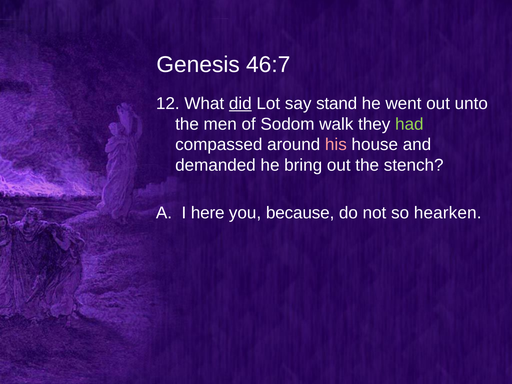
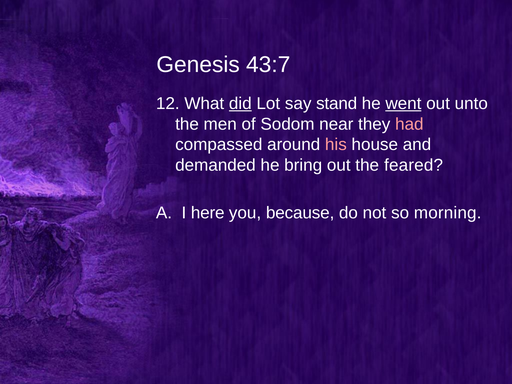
46:7: 46:7 -> 43:7
went underline: none -> present
walk: walk -> near
had colour: light green -> pink
stench: stench -> feared
hearken: hearken -> morning
